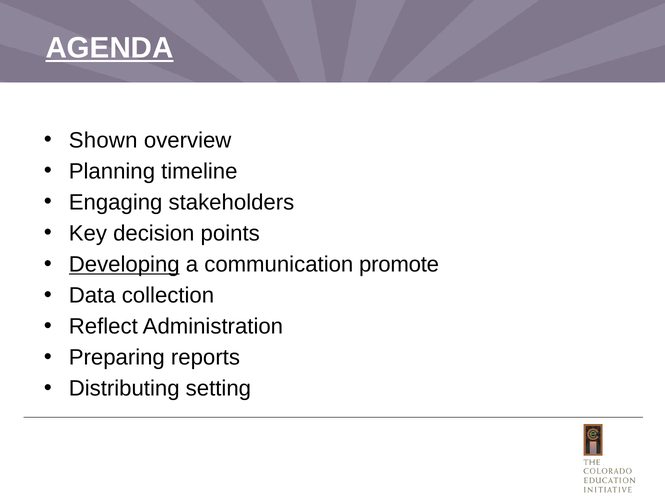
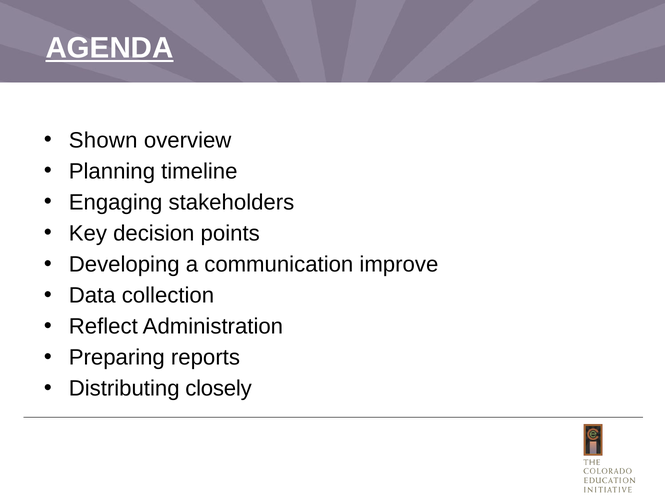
Developing underline: present -> none
promote: promote -> improve
setting: setting -> closely
